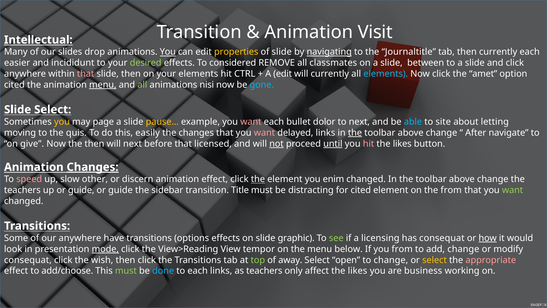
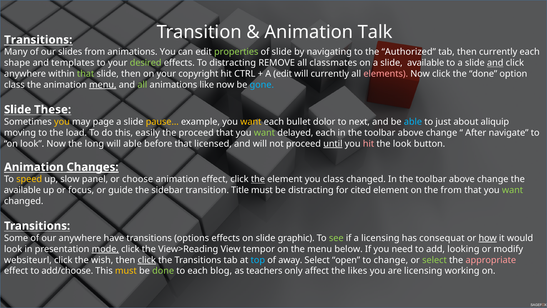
Visit: Visit -> Talk
Intellectual at (38, 40): Intellectual -> Transitions
slides drop: drop -> from
You at (168, 52) underline: present -> none
properties colour: yellow -> light green
navigating underline: present -> none
Journaltitle: Journaltitle -> Authorized
easier: easier -> shape
incididunt: incididunt -> templates
To considered: considered -> distracting
slide between: between -> available
and at (495, 63) underline: none -> present
that at (86, 74) colour: pink -> light green
your elements: elements -> copyright
elements at (386, 74) colour: light blue -> pink
the amet: amet -> done
cited at (14, 85): cited -> class
nisi: nisi -> like
Slide Select: Select -> These
want at (251, 122) colour: pink -> yellow
site: site -> just
letting: letting -> aliquip
quis: quis -> load
the changes: changes -> proceed
want at (264, 133) colour: pink -> light green
delayed links: links -> each
the at (355, 133) underline: present -> none
on give: give -> look
the then: then -> long
will next: next -> able
not underline: present -> none
likes at (402, 144): likes -> look
speed colour: pink -> yellow
other: other -> panel
discern: discern -> choose
you enim: enim -> class
teachers at (22, 190): teachers -> available
up or guide: guide -> focus
you from: from -> need
add change: change -> looking
consequat at (28, 260): consequat -> websiteurl
click at (147, 260) underline: none -> present
top colour: light green -> light blue
select at (435, 260) colour: yellow -> light green
must at (126, 271) colour: light green -> yellow
done at (163, 271) colour: light blue -> light green
each links: links -> blog
are business: business -> licensing
